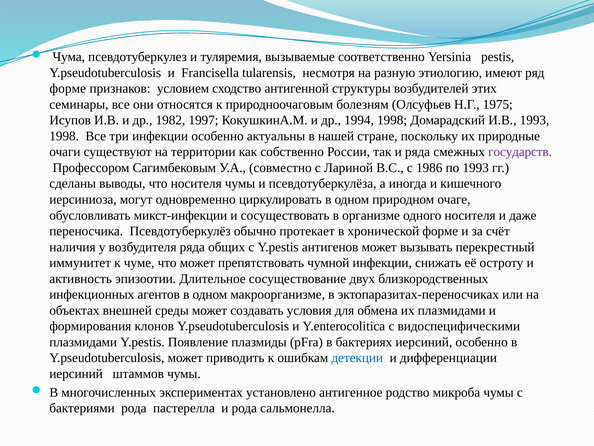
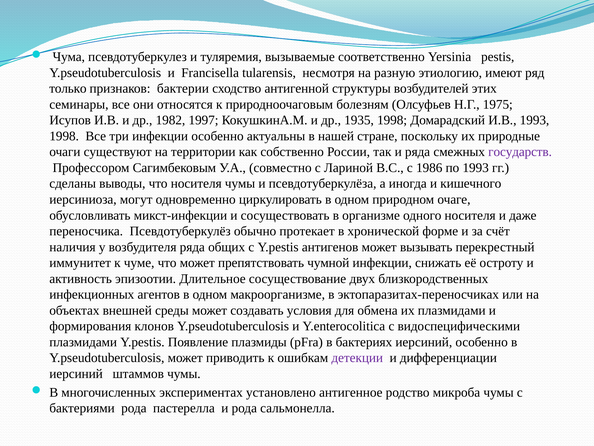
форме at (68, 88): форме -> только
условием: условием -> бактерии
1994: 1994 -> 1935
детекции colour: blue -> purple
